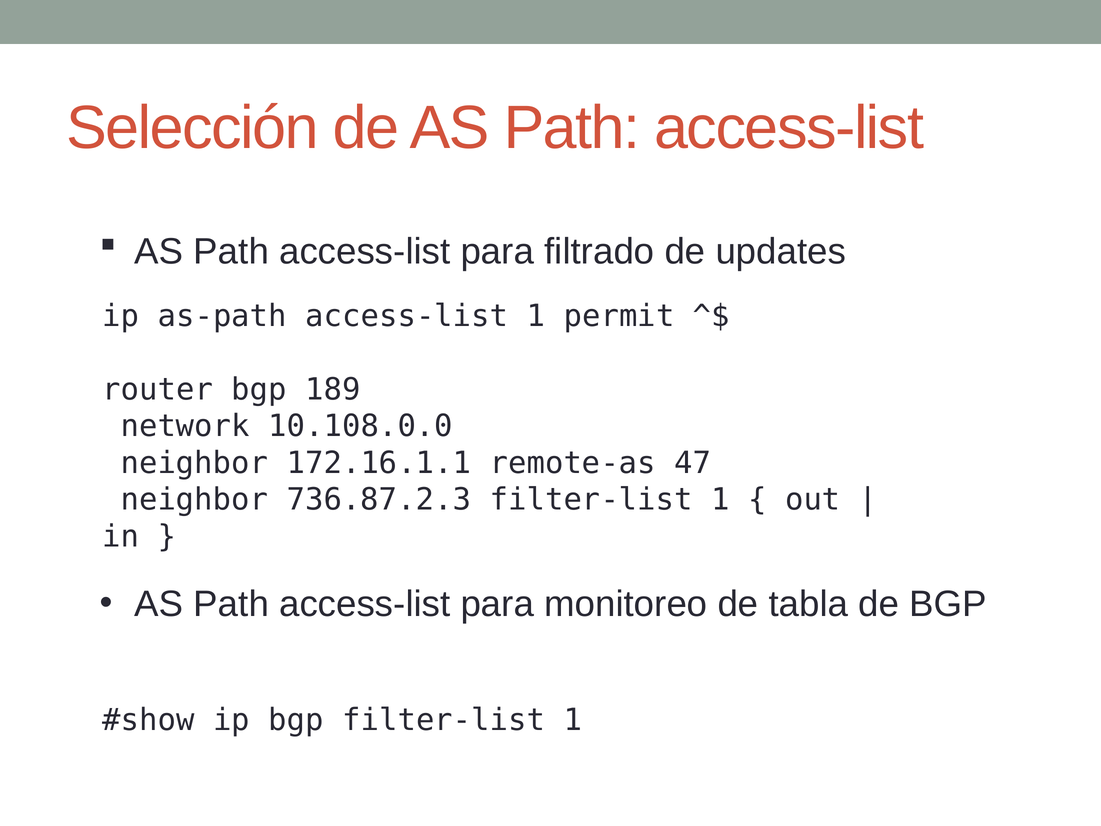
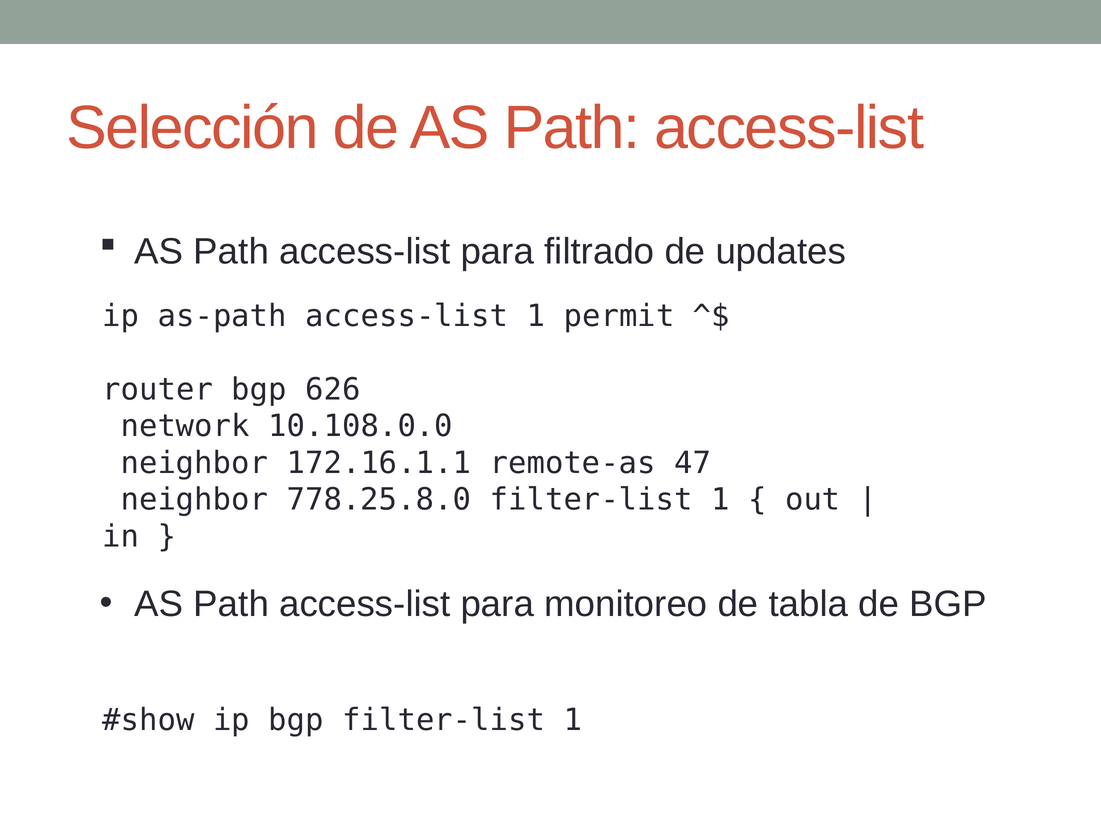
189: 189 -> 626
736.87.2.3: 736.87.2.3 -> 778.25.8.0
